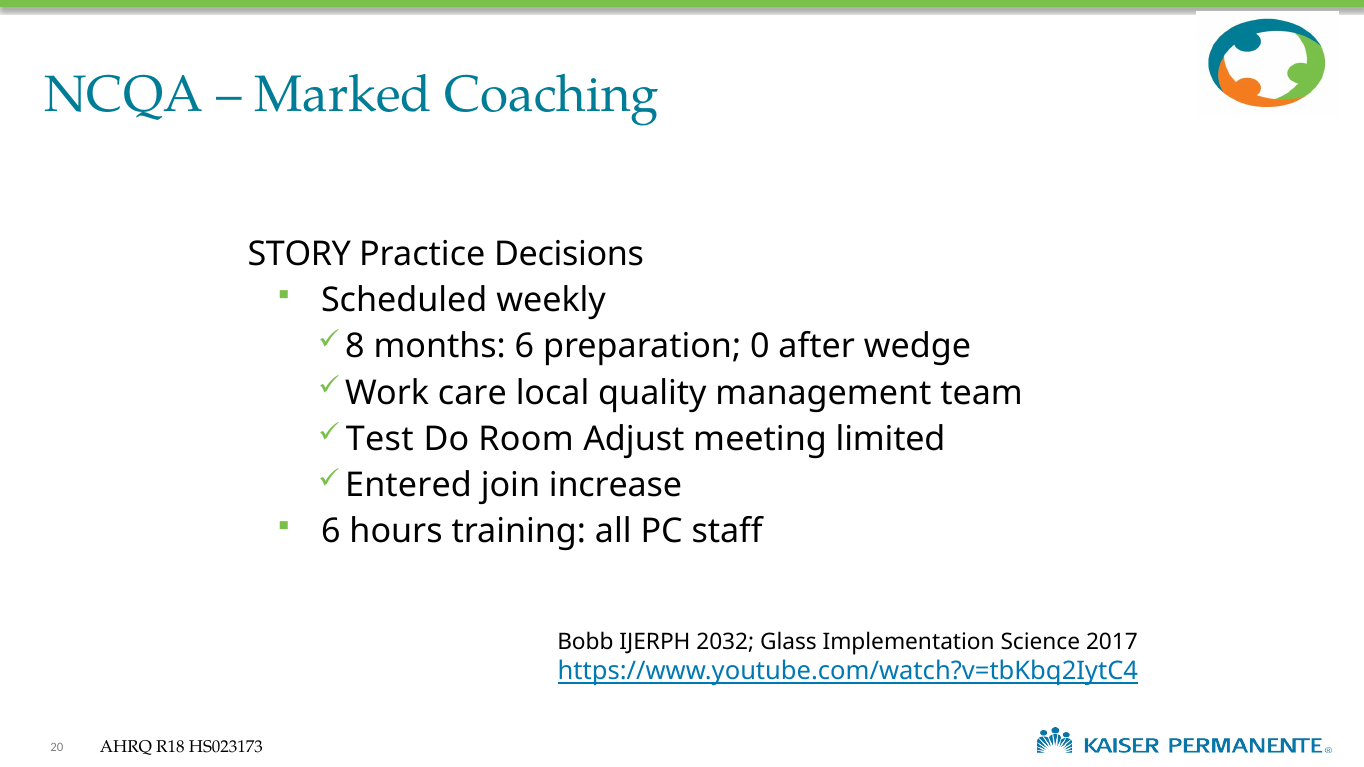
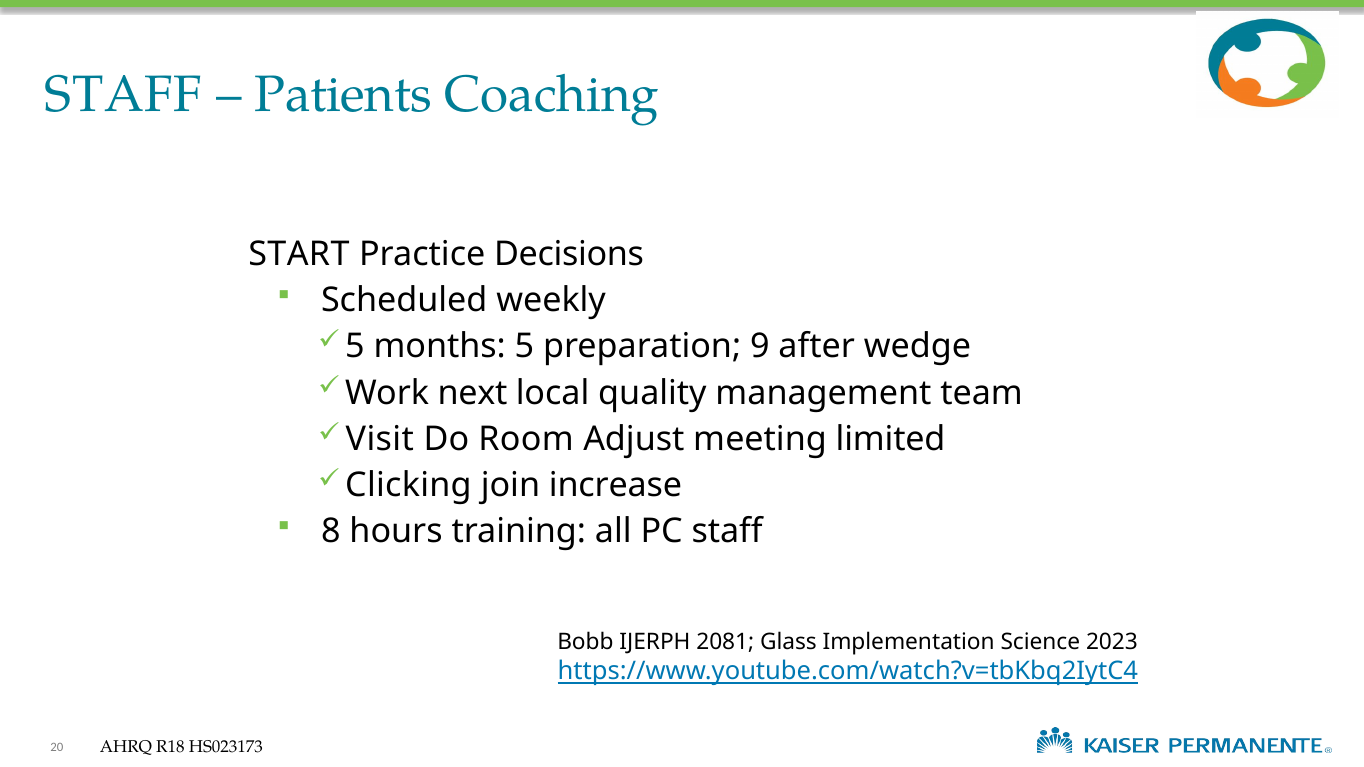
NCQA at (124, 95): NCQA -> STAFF
Marked: Marked -> Patients
STORY: STORY -> START
8 at (355, 347): 8 -> 5
months 6: 6 -> 5
0: 0 -> 9
care: care -> next
Test: Test -> Visit
Entered: Entered -> Clicking
6 at (331, 532): 6 -> 8
2032: 2032 -> 2081
2017: 2017 -> 2023
